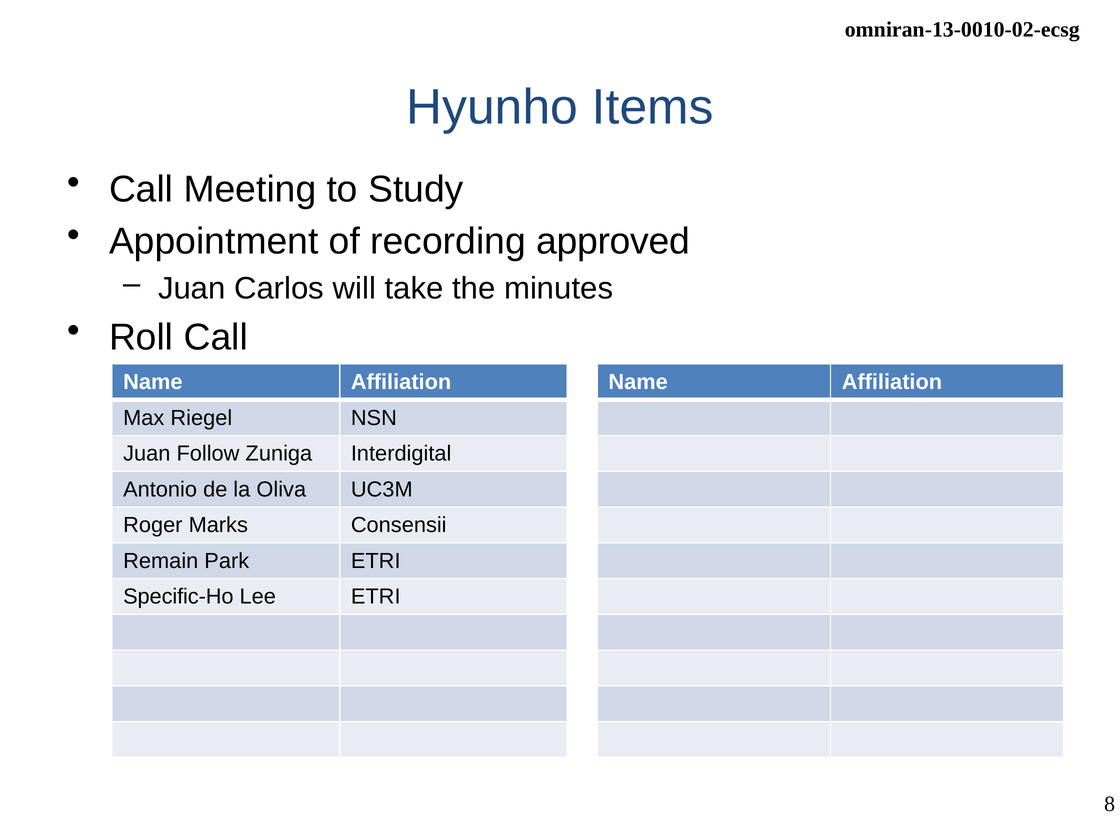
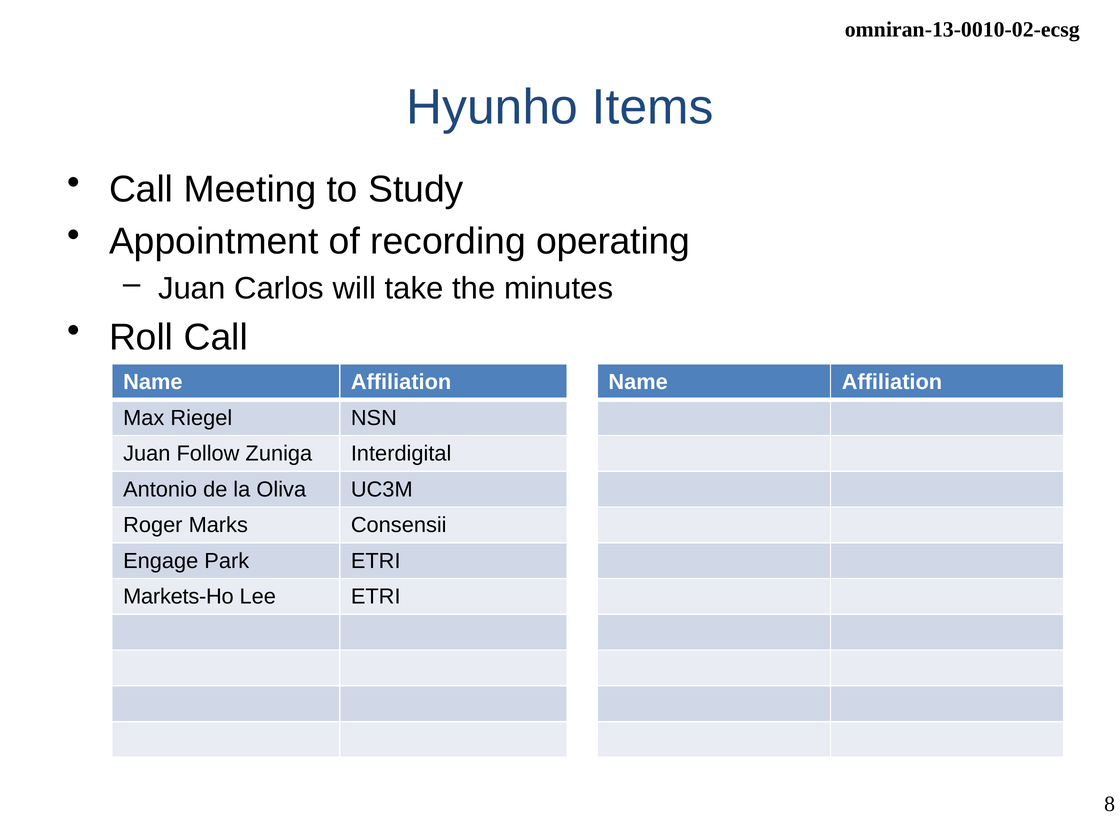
approved: approved -> operating
Remain: Remain -> Engage
Specific-Ho: Specific-Ho -> Markets-Ho
